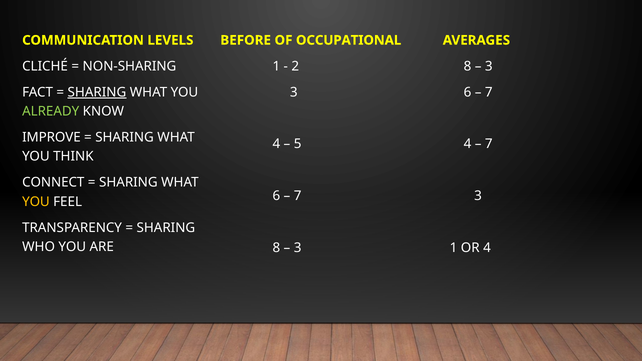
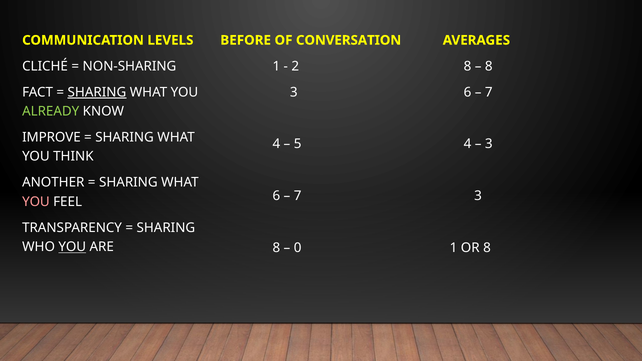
OCCUPATIONAL: OCCUPATIONAL -> CONVERSATION
3 at (489, 66): 3 -> 8
7 at (489, 144): 7 -> 3
CONNECT: CONNECT -> ANOTHER
YOU at (36, 202) colour: yellow -> pink
YOU at (72, 247) underline: none -> present
3 at (298, 248): 3 -> 0
OR 4: 4 -> 8
